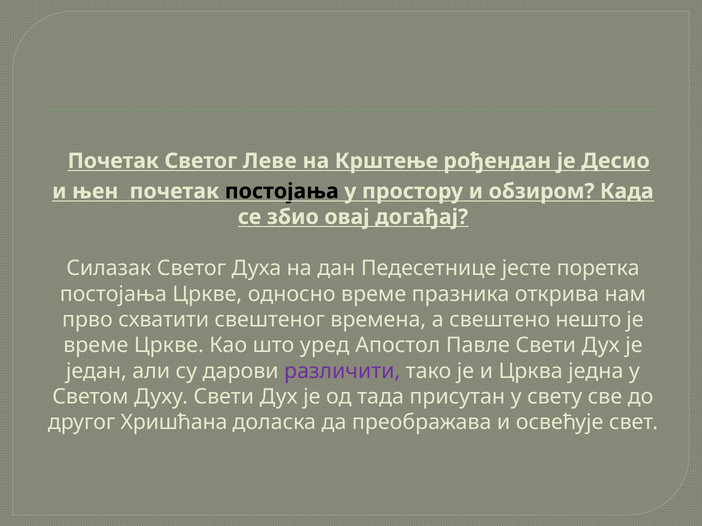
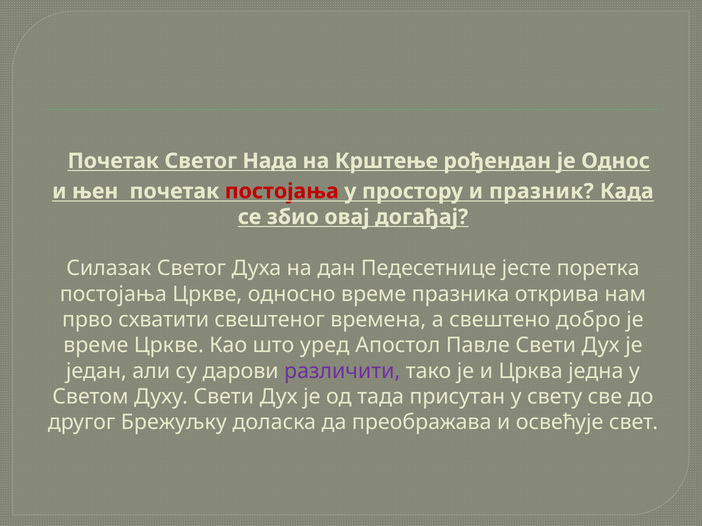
Леве: Леве -> Нада
Десио: Десио -> Однос
постојања at (282, 191) colour: black -> red
обзиром: обзиром -> празник
нешто: нешто -> добро
Хришћана: Хришћана -> Брежуљку
